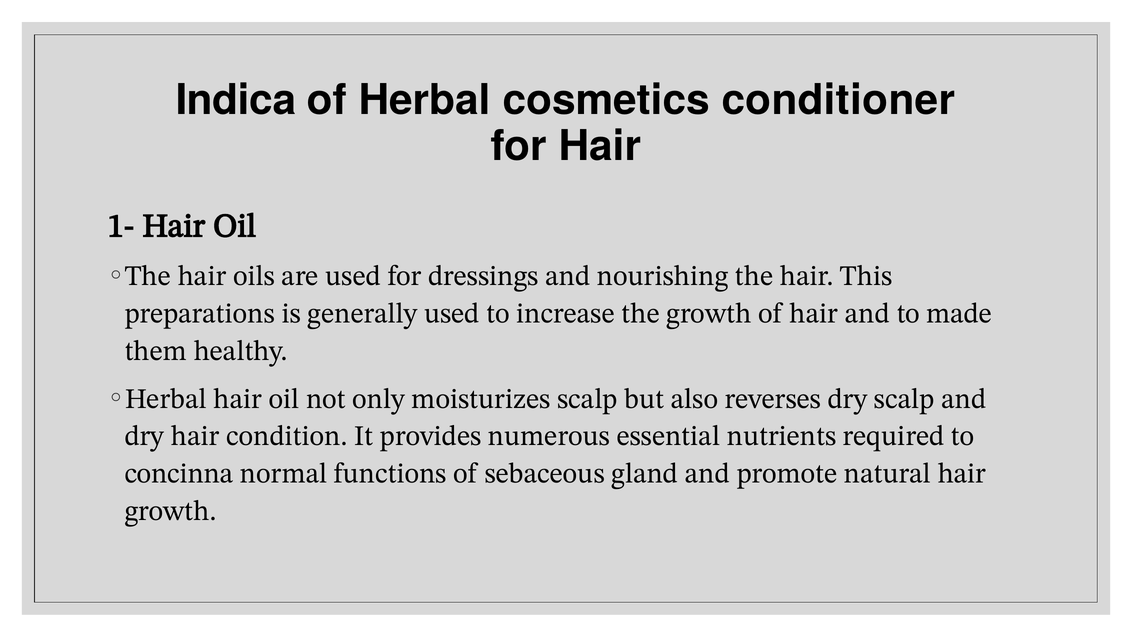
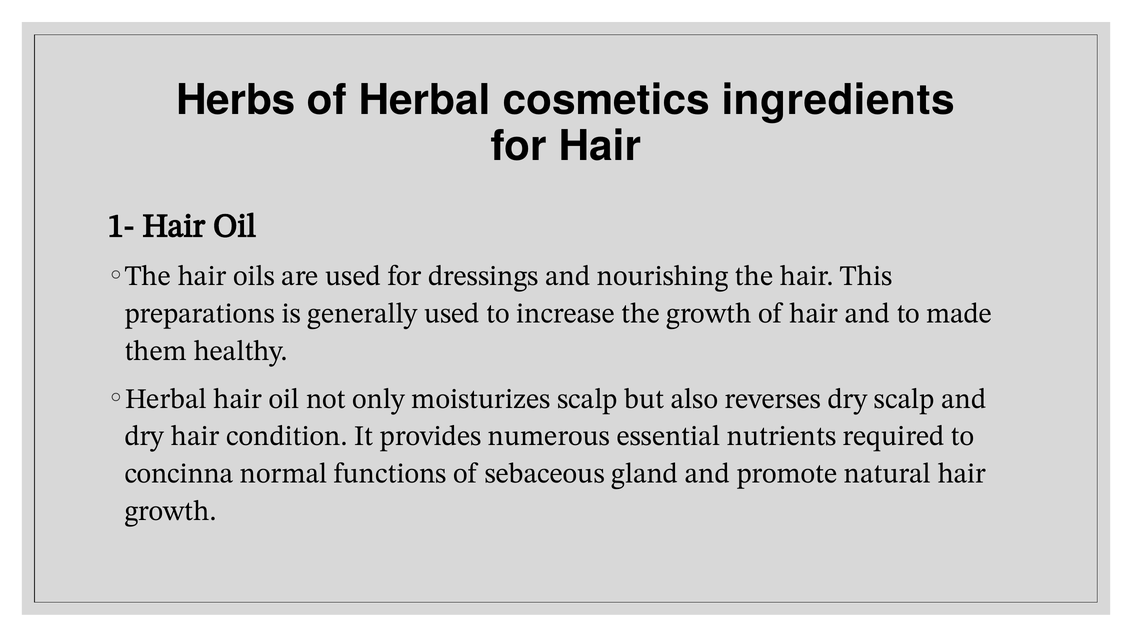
Indica: Indica -> Herbs
conditioner: conditioner -> ingredients
